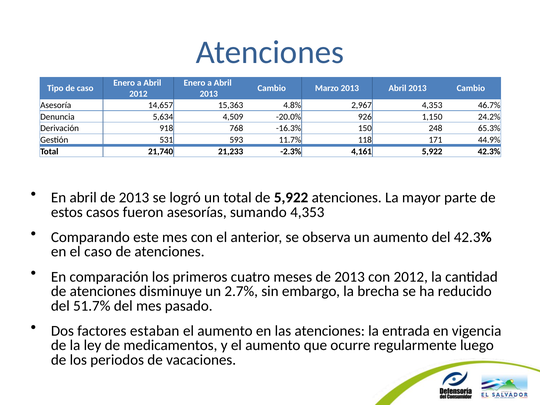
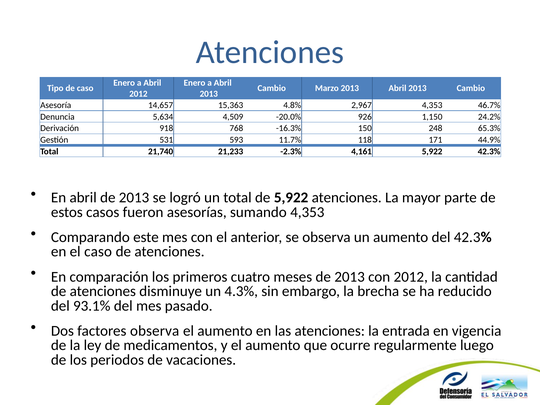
2.7%: 2.7% -> 4.3%
51.7%: 51.7% -> 93.1%
factores estaban: estaban -> observa
